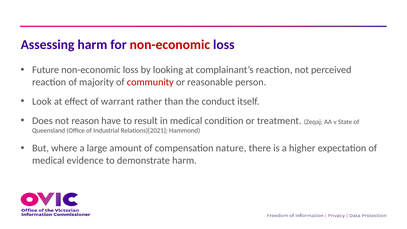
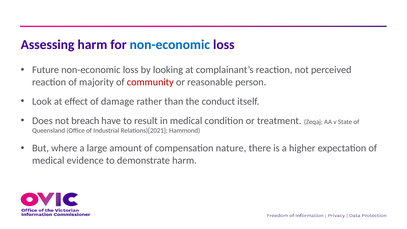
non-economic at (170, 45) colour: red -> blue
warrant: warrant -> damage
reason: reason -> breach
